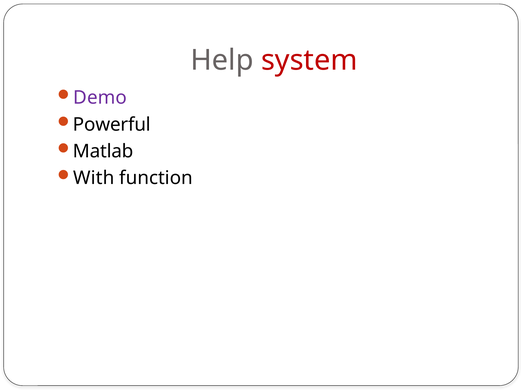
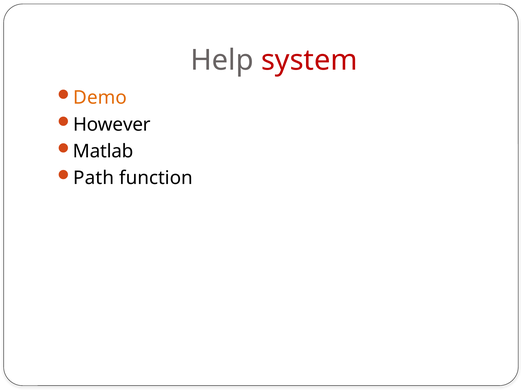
Demo colour: purple -> orange
Powerful: Powerful -> However
With: With -> Path
